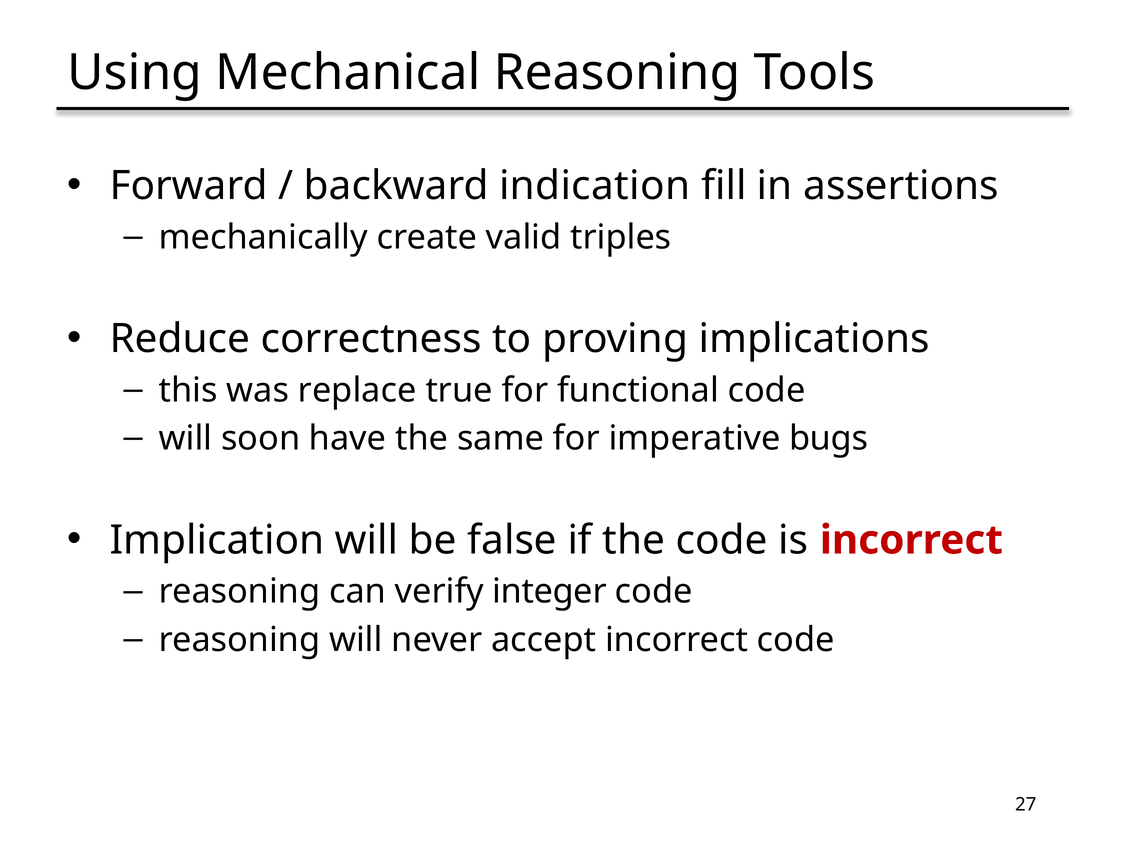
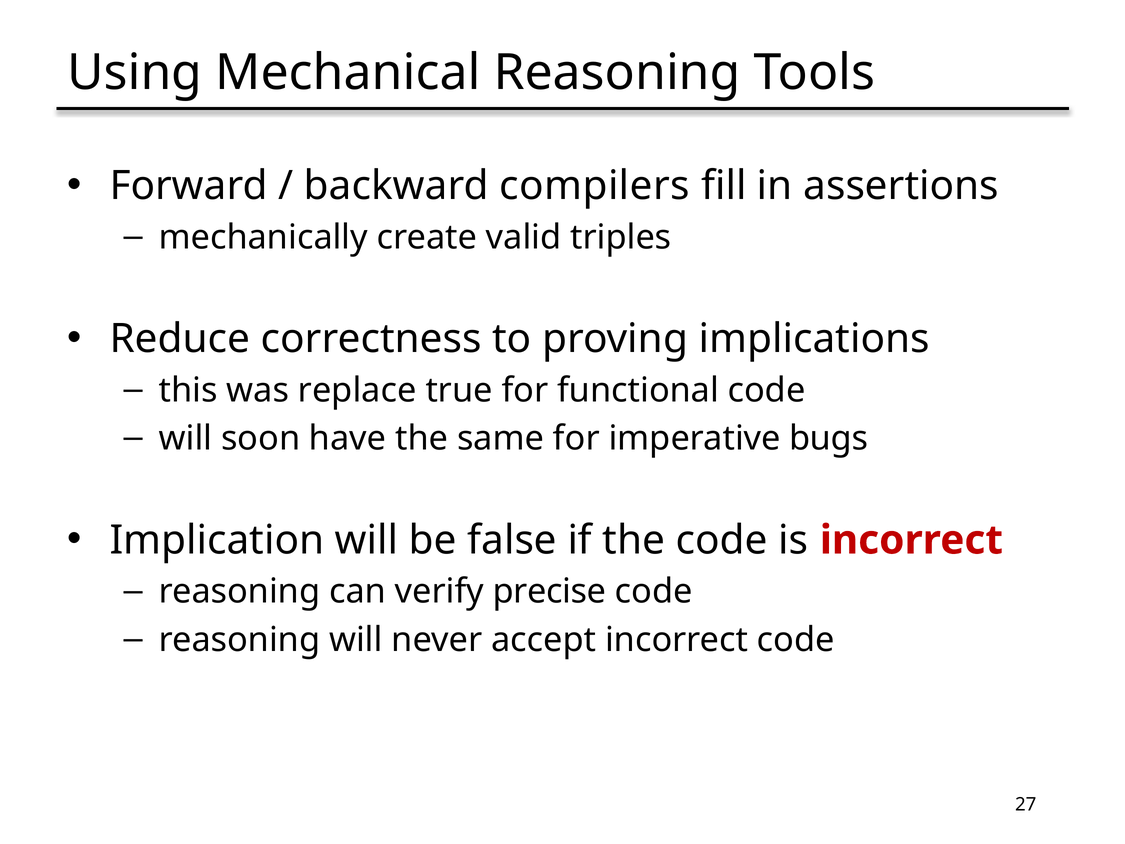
indication: indication -> compilers
integer: integer -> precise
